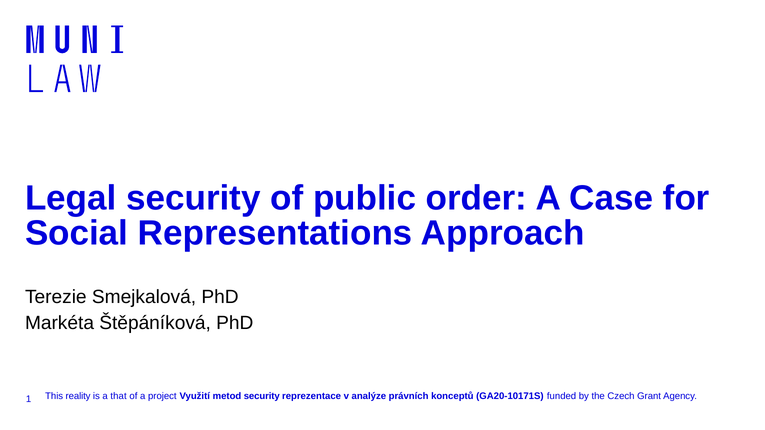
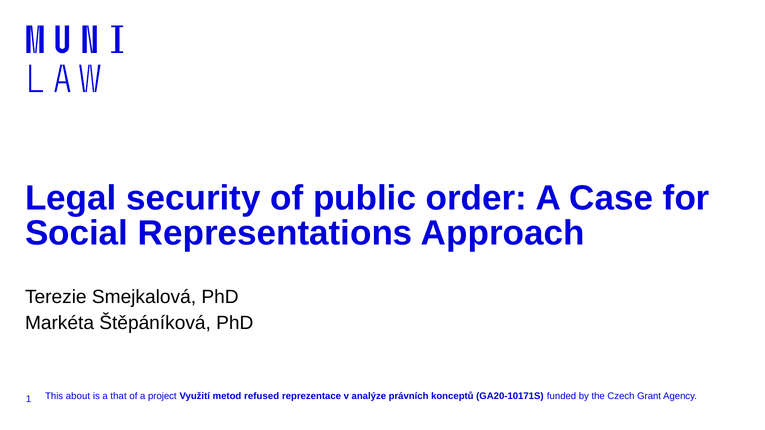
reality: reality -> about
metod security: security -> refused
